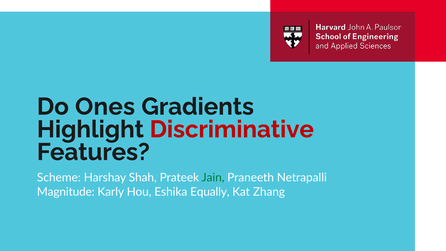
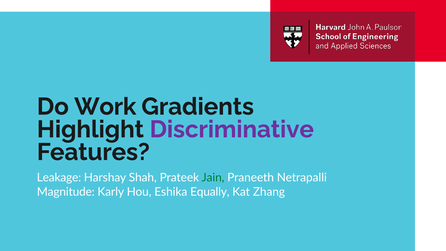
Ones: Ones -> Work
Discriminative colour: red -> purple
Scheme: Scheme -> Leakage
